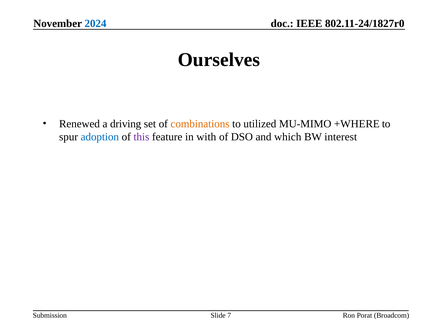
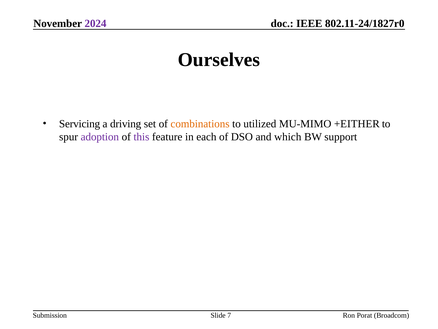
2024 colour: blue -> purple
Renewed: Renewed -> Servicing
+WHERE: +WHERE -> +EITHER
adoption colour: blue -> purple
with: with -> each
interest: interest -> support
